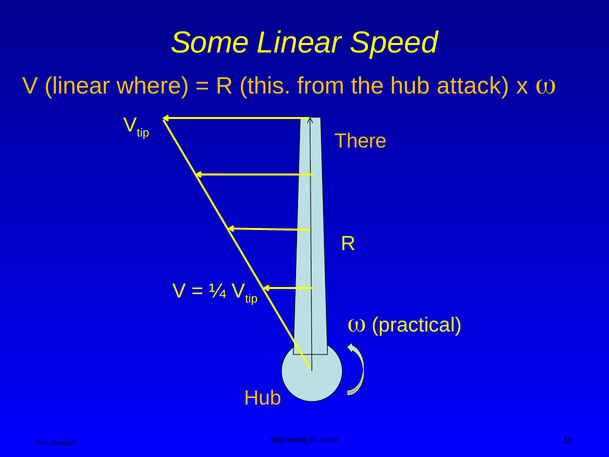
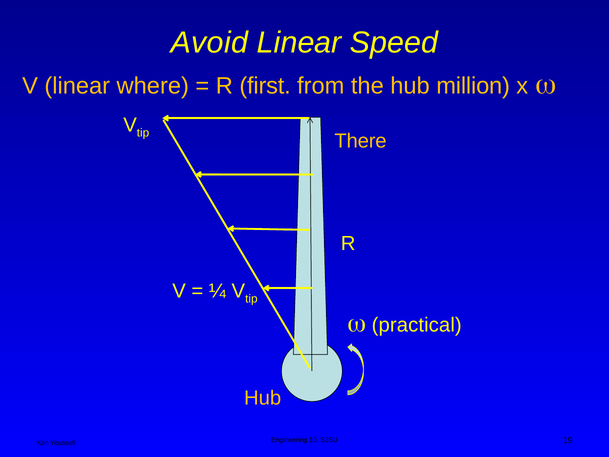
Some: Some -> Avoid
this: this -> first
attack: attack -> million
